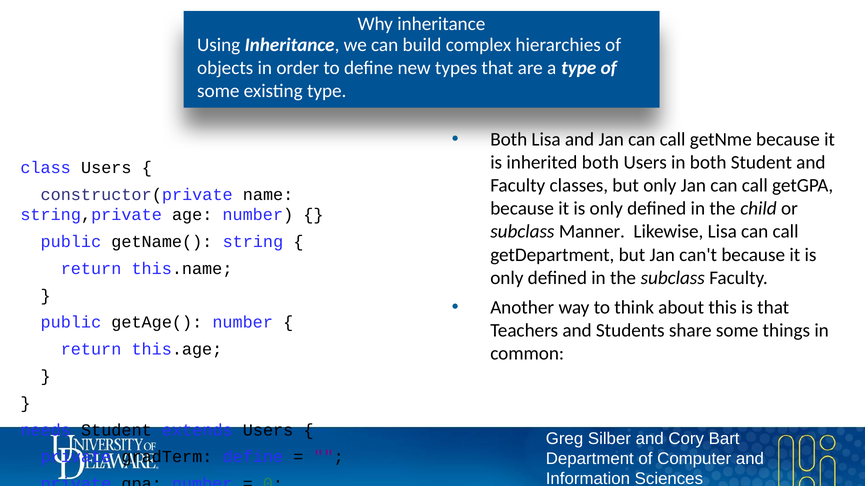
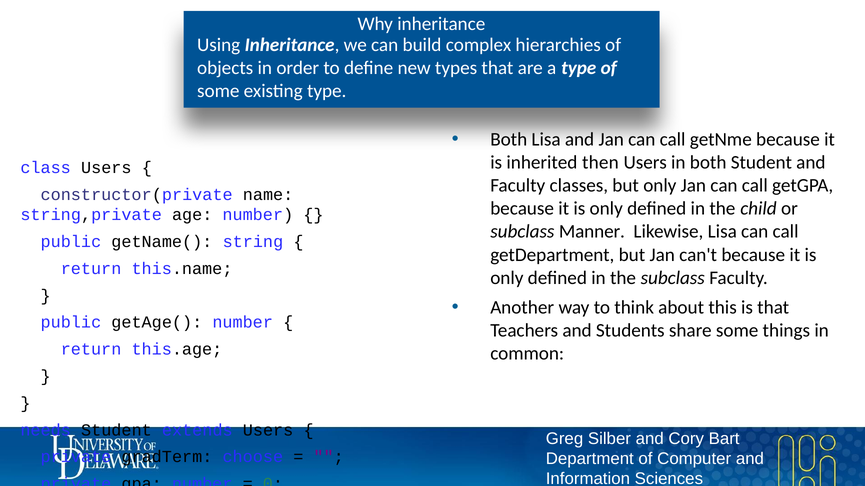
inherited both: both -> then
gradTerm define: define -> choose
